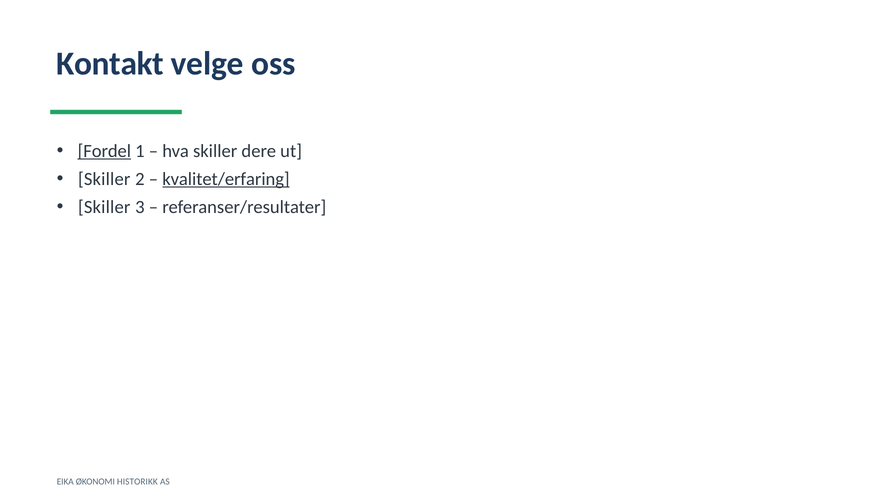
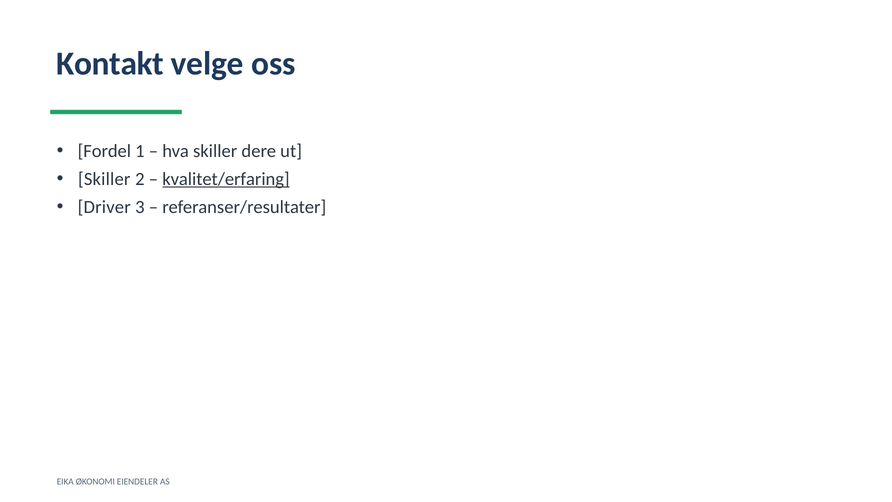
Fordel underline: present -> none
Skiller at (104, 207): Skiller -> Driver
HISTORIKK: HISTORIKK -> EIENDELER
